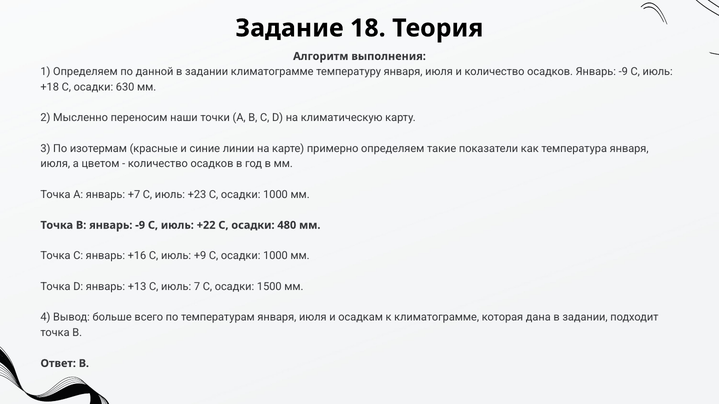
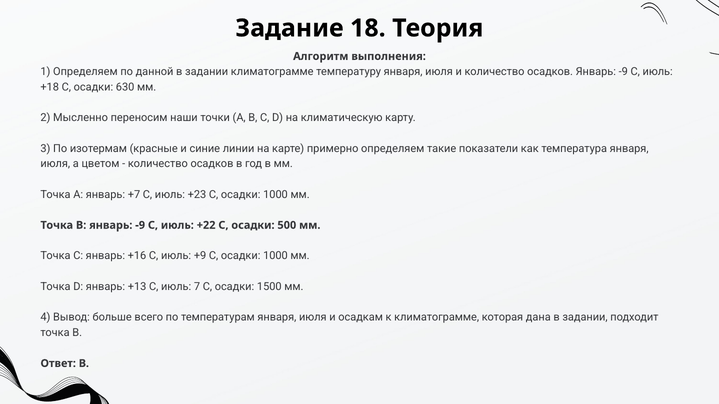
480: 480 -> 500
